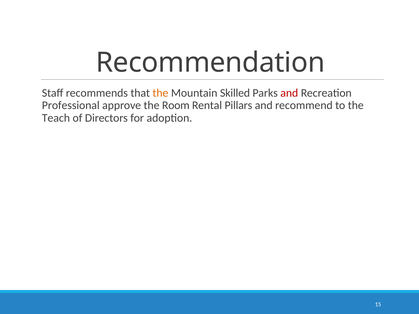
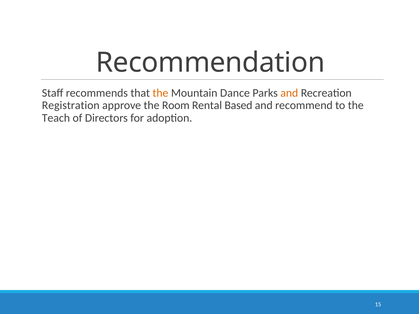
Skilled: Skilled -> Dance
and at (289, 93) colour: red -> orange
Professional: Professional -> Registration
Pillars: Pillars -> Based
